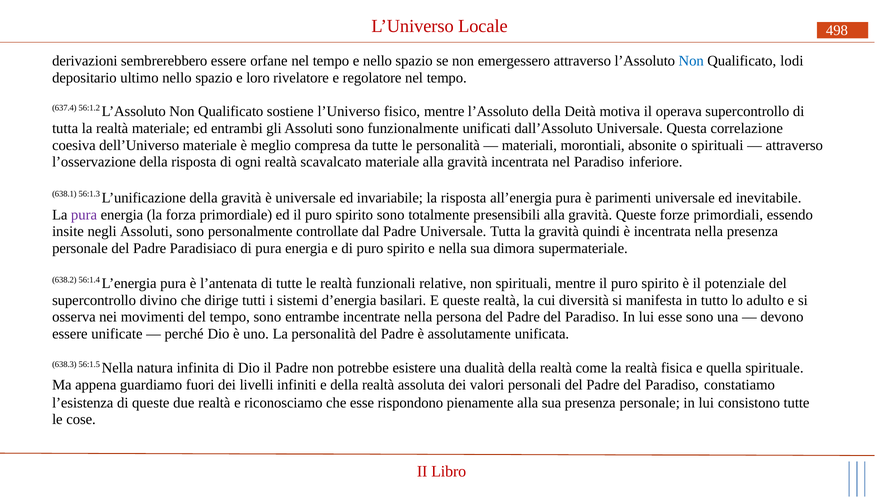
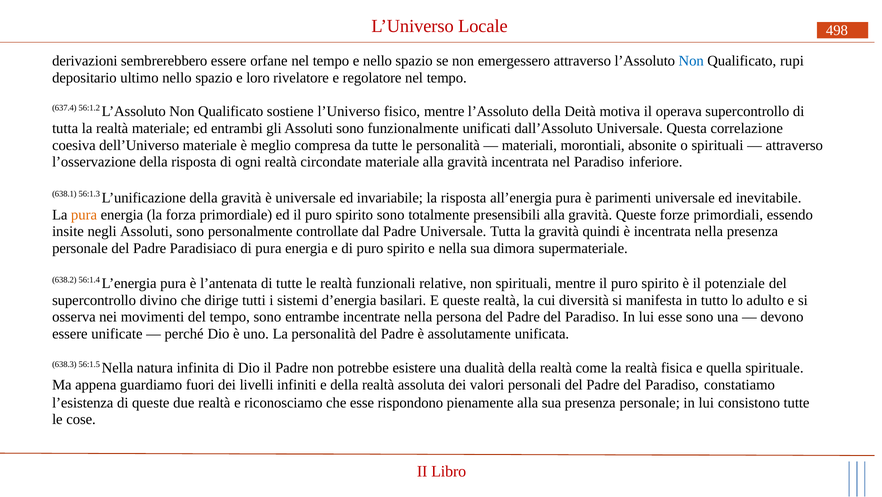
lodi: lodi -> rupi
scavalcato: scavalcato -> circondate
pura at (84, 215) colour: purple -> orange
